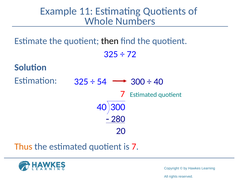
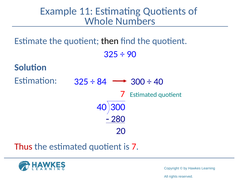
72: 72 -> 90
54: 54 -> 84
Thus colour: orange -> red
